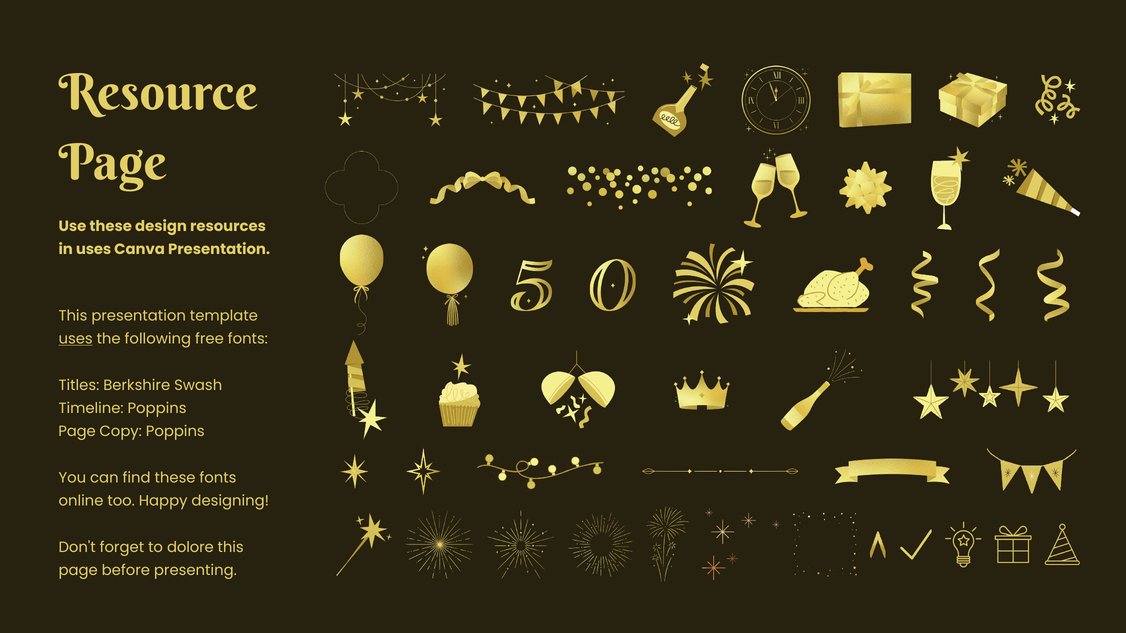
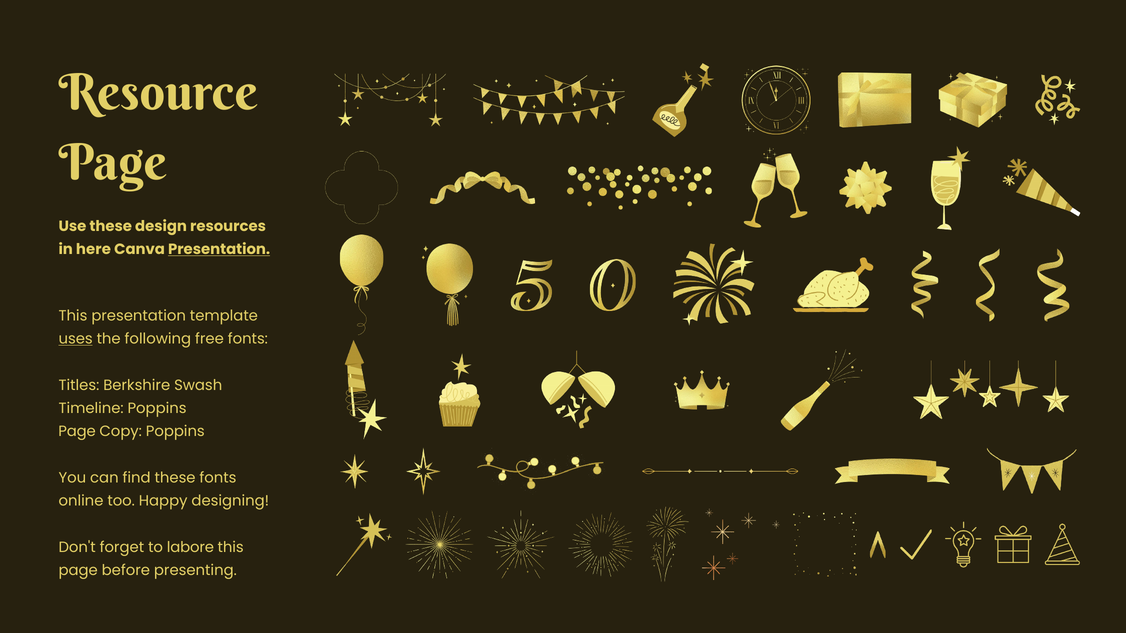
in uses: uses -> here
Presentation at (219, 250) underline: none -> present
dolore: dolore -> labore
